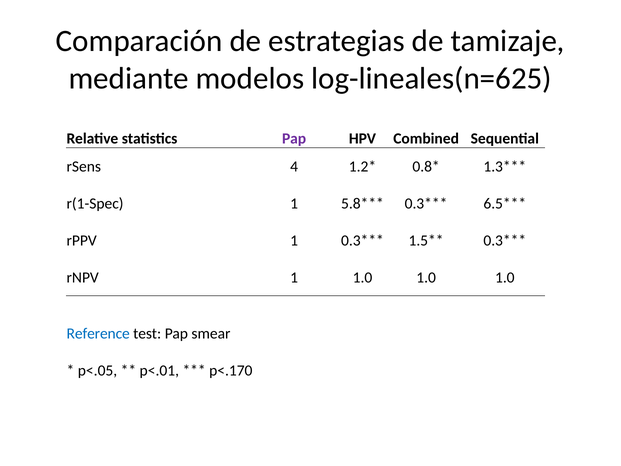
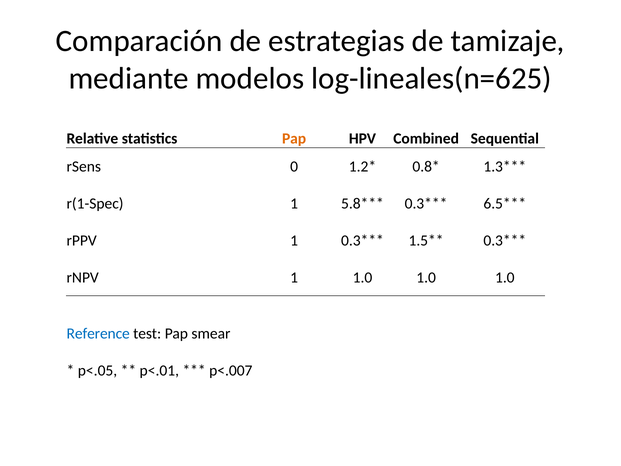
Pap at (294, 138) colour: purple -> orange
4: 4 -> 0
p<.170: p<.170 -> p<.007
